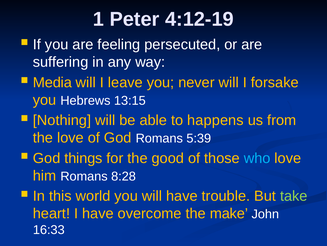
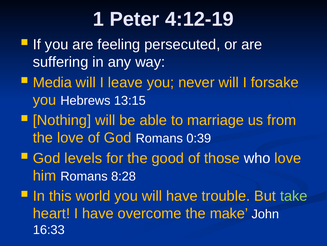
happens: happens -> marriage
5:39: 5:39 -> 0:39
things: things -> levels
who colour: light blue -> white
